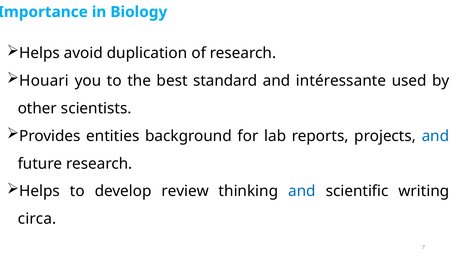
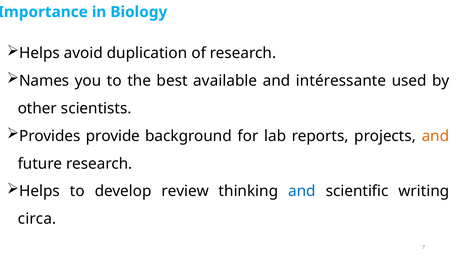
Houari: Houari -> Names
standard: standard -> available
entities: entities -> provide
and at (435, 136) colour: blue -> orange
